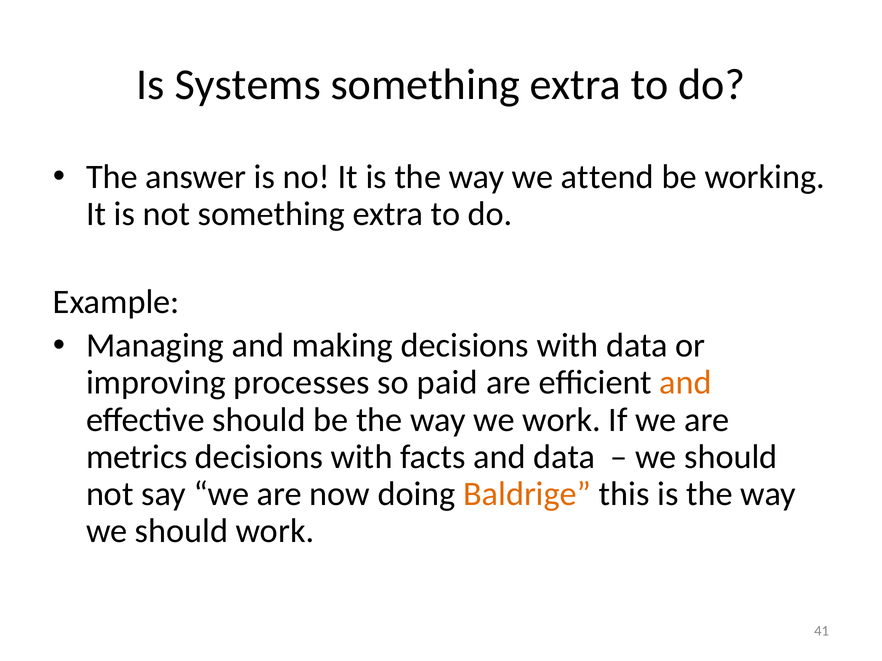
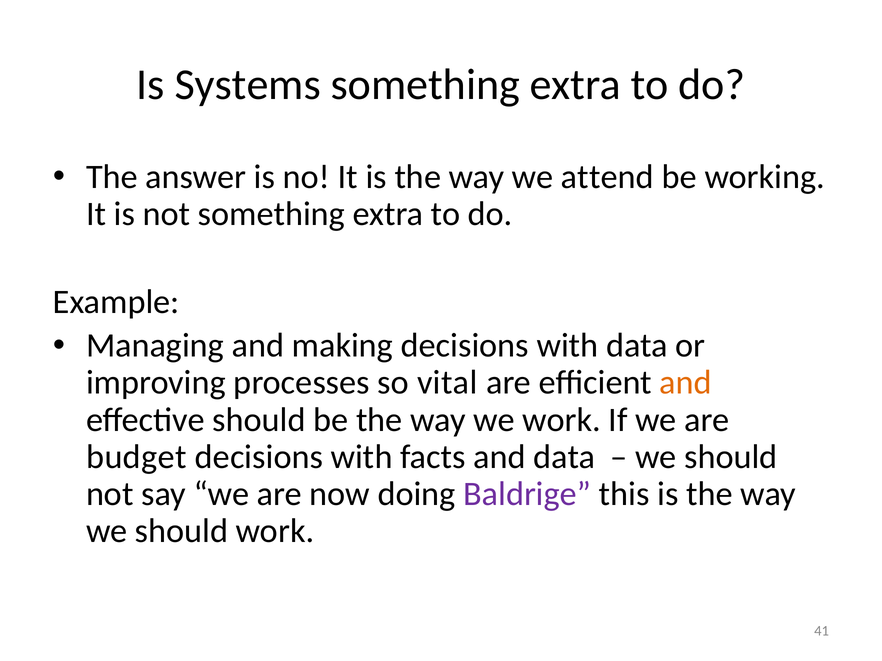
paid: paid -> vital
metrics: metrics -> budget
Baldrige colour: orange -> purple
